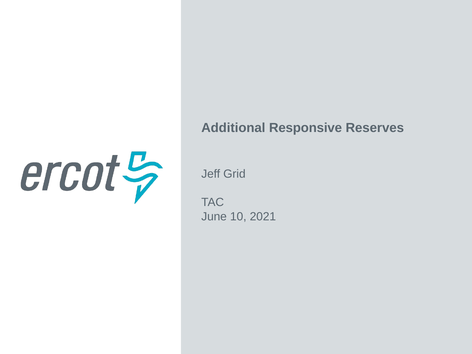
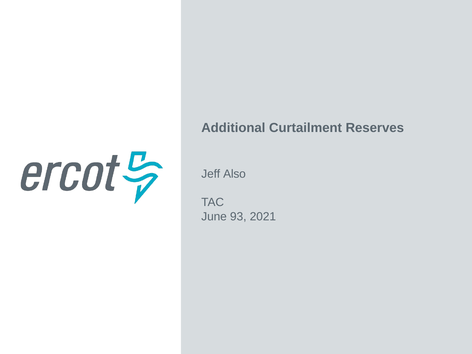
Responsive: Responsive -> Curtailment
Grid: Grid -> Also
10: 10 -> 93
